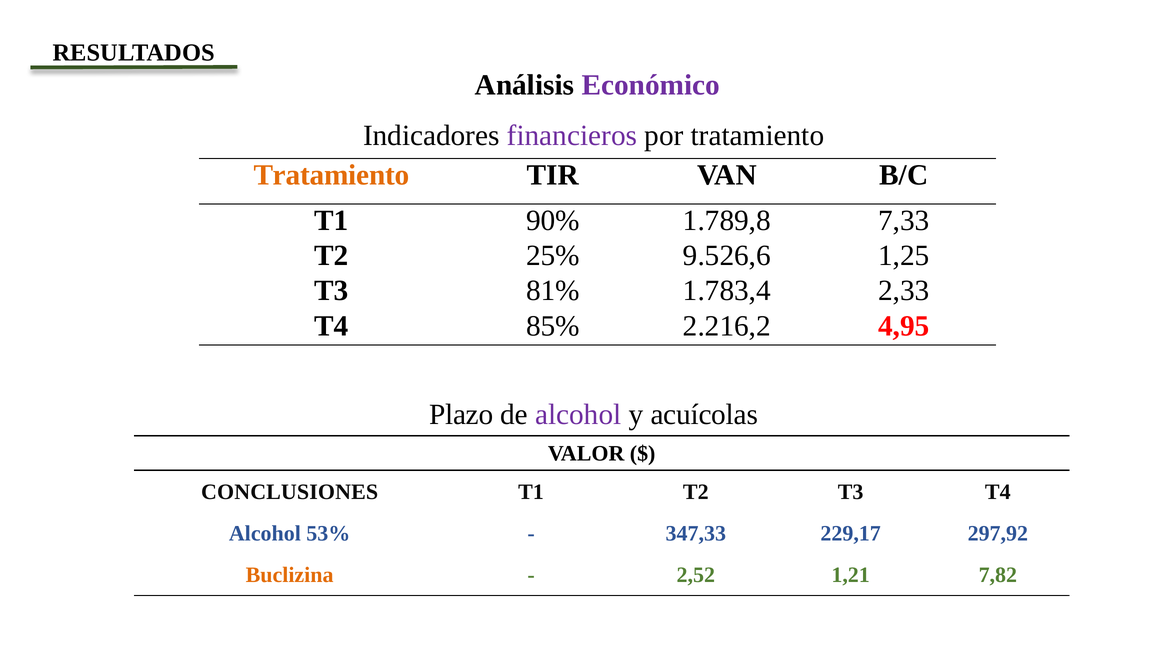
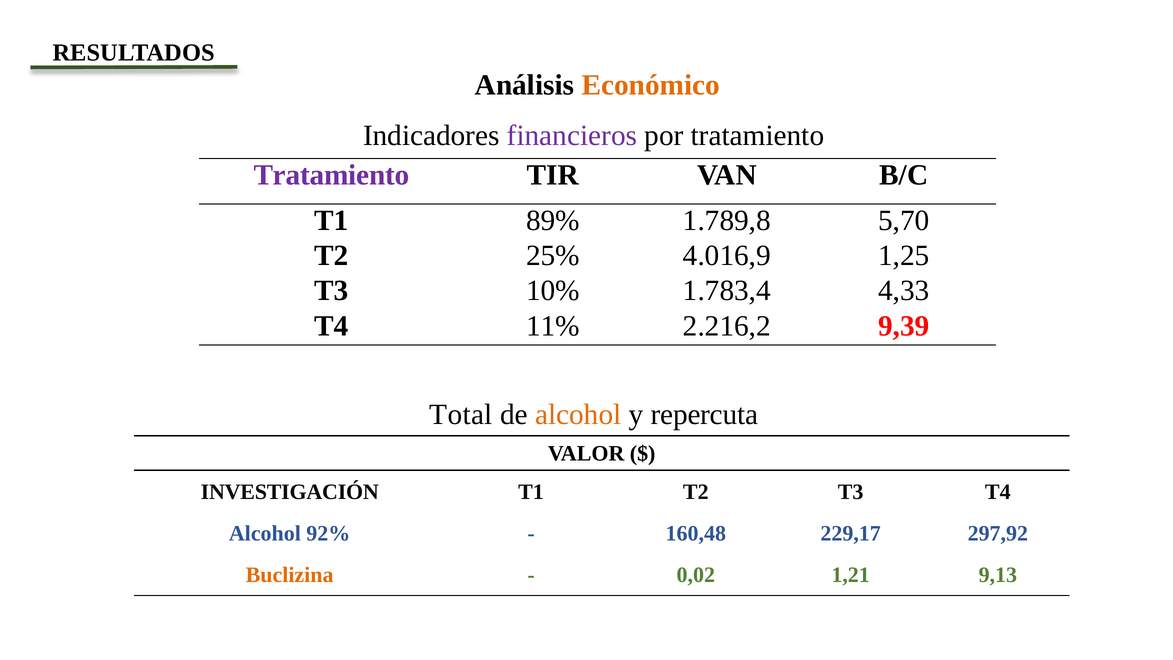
Económico colour: purple -> orange
Tratamiento at (331, 175) colour: orange -> purple
90%: 90% -> 89%
7,33: 7,33 -> 5,70
9.526,6: 9.526,6 -> 4.016,9
81%: 81% -> 10%
2,33: 2,33 -> 4,33
85%: 85% -> 11%
4,95: 4,95 -> 9,39
Plazo: Plazo -> Total
alcohol at (578, 414) colour: purple -> orange
acuícolas: acuícolas -> repercuta
CONCLUSIONES: CONCLUSIONES -> INVESTIGACIÓN
53%: 53% -> 92%
347,33: 347,33 -> 160,48
2,52: 2,52 -> 0,02
7,82: 7,82 -> 9,13
